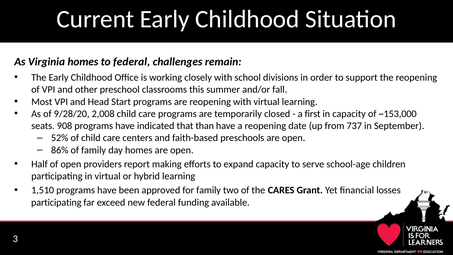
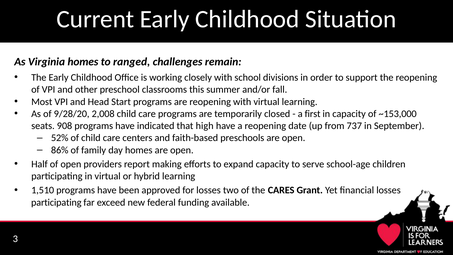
to federal: federal -> ranged
than: than -> high
for family: family -> losses
